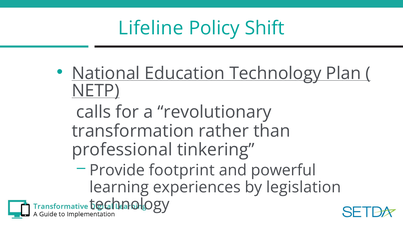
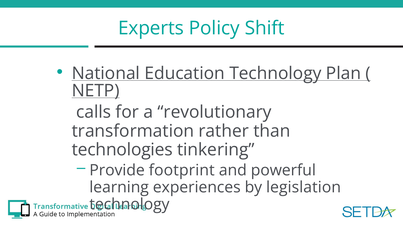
Lifeline: Lifeline -> Experts
professional: professional -> technologies
